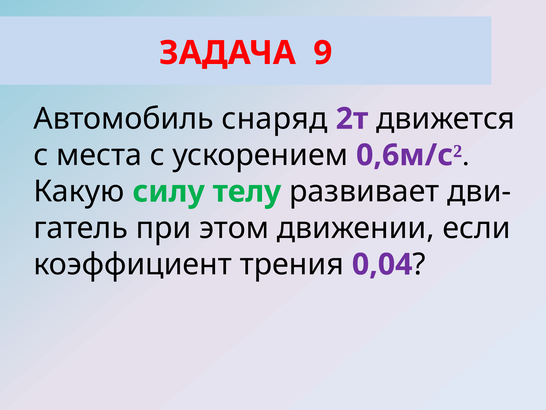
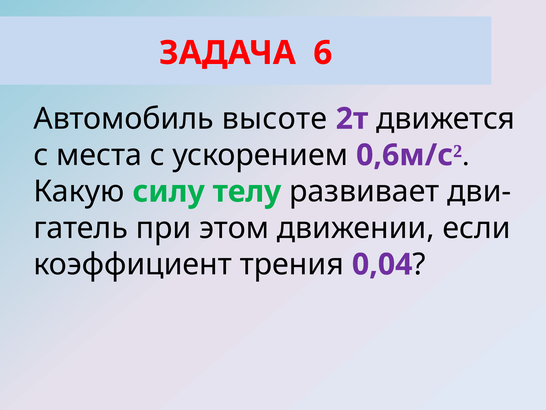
9: 9 -> 6
снаряд: снаряд -> высоте
